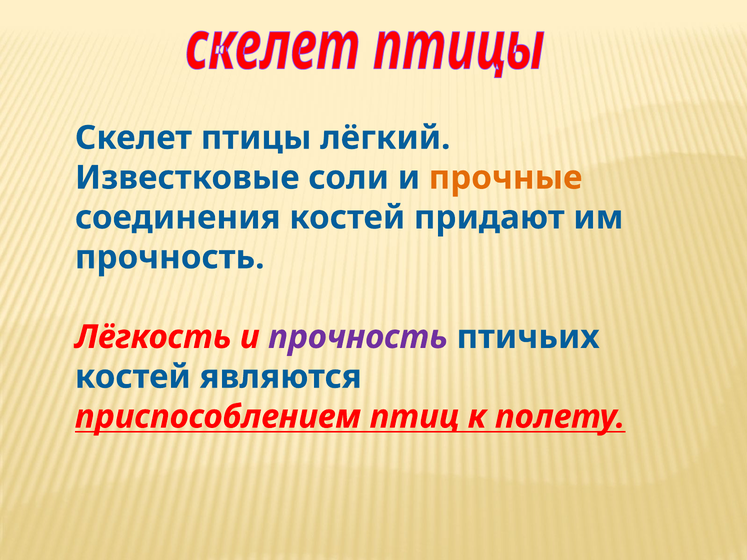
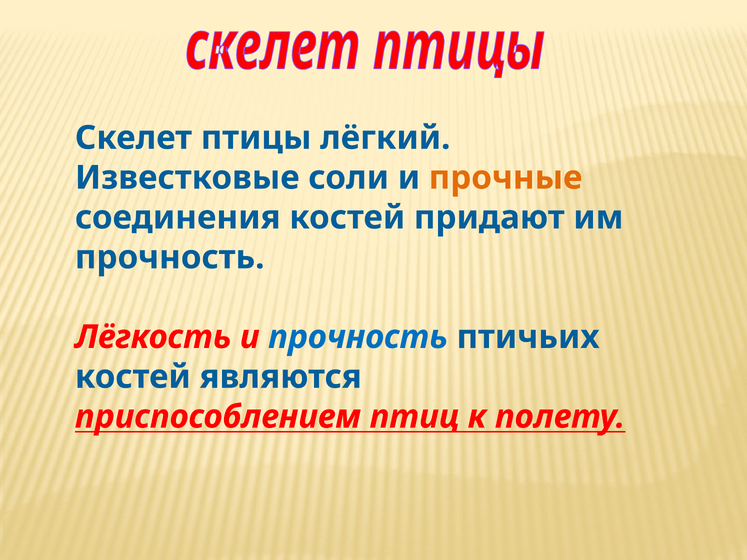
прочность at (358, 337) colour: purple -> blue
